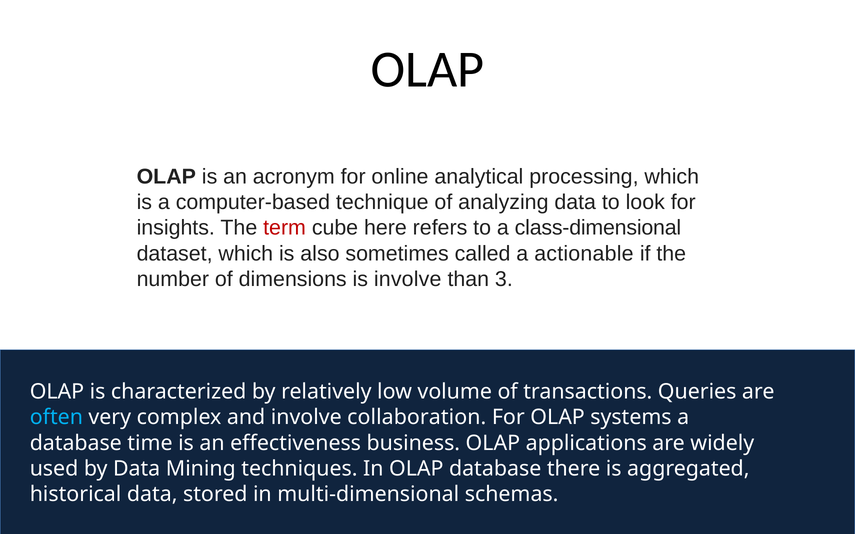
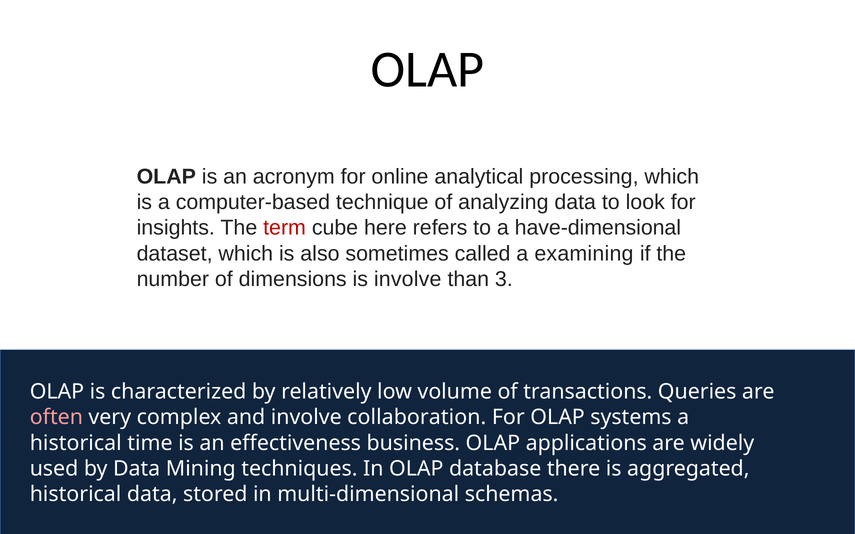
class-dimensional: class-dimensional -> have-dimensional
actionable: actionable -> examining
often colour: light blue -> pink
database at (76, 443): database -> historical
